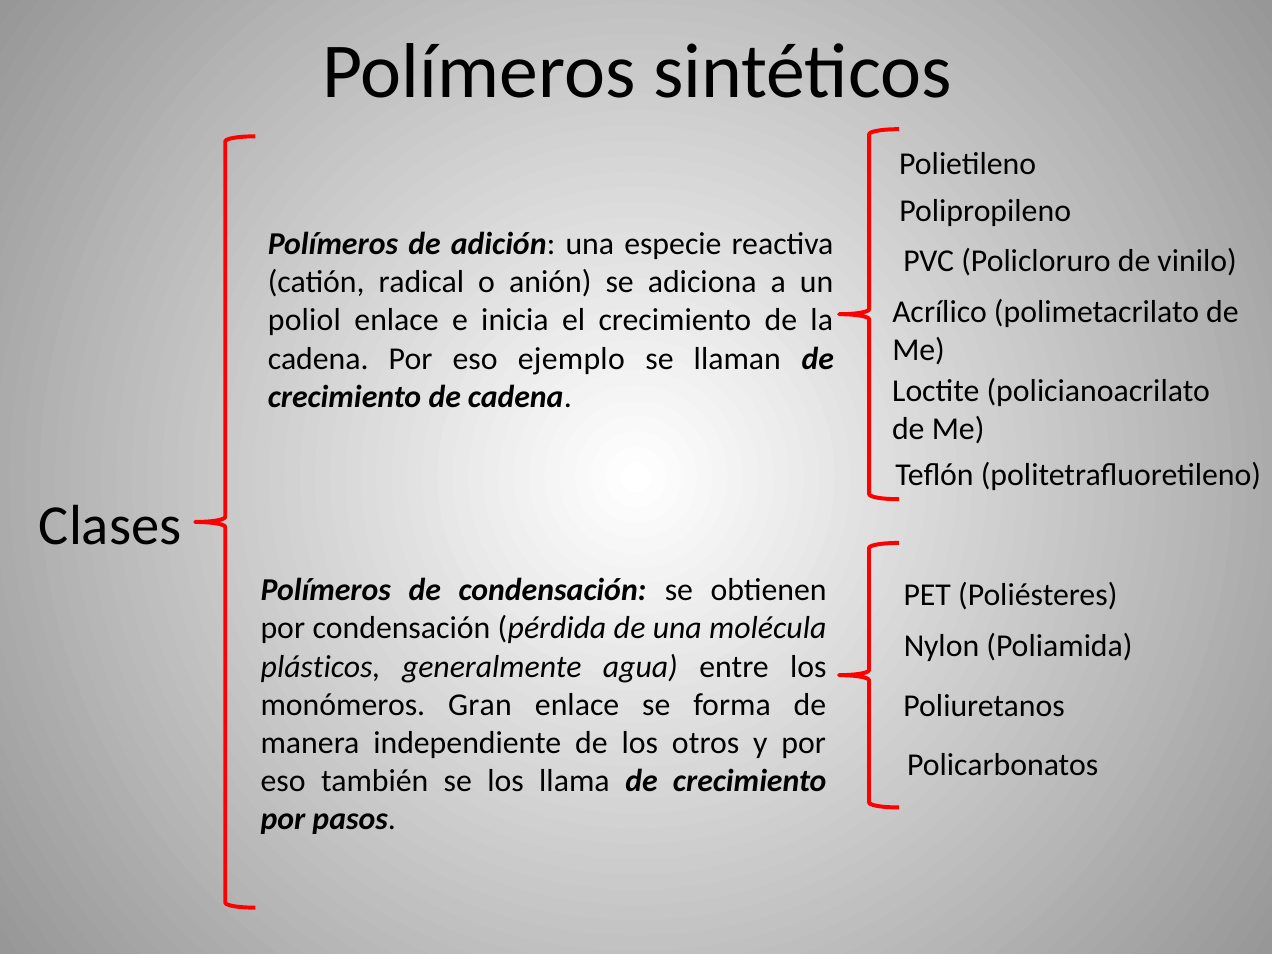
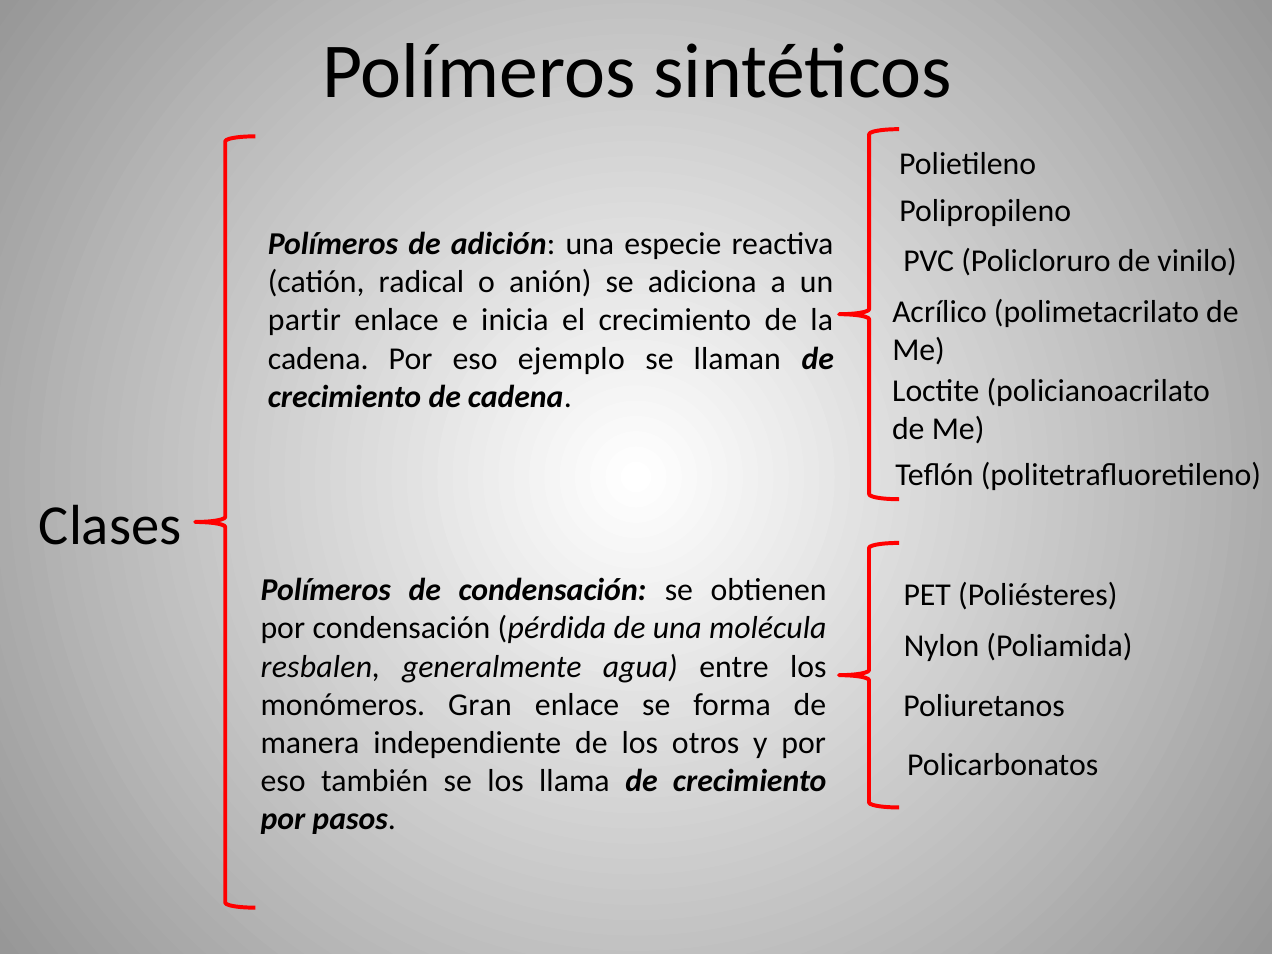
poliol: poliol -> partir
plásticos: plásticos -> resbalen
